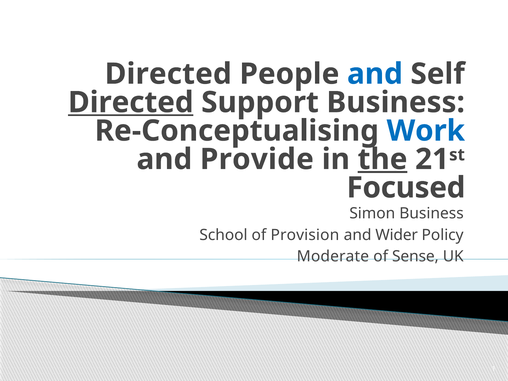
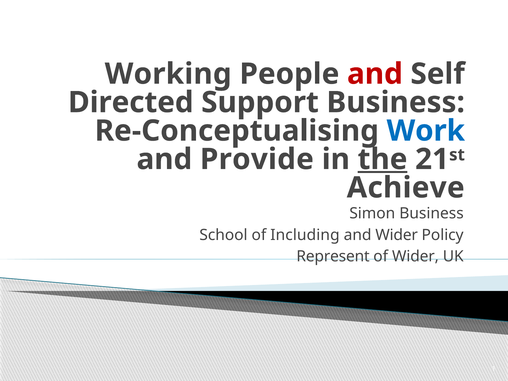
Directed at (168, 74): Directed -> Working
and at (375, 74) colour: blue -> red
Directed at (131, 102) underline: present -> none
Focused: Focused -> Achieve
Provision: Provision -> Including
Moderate: Moderate -> Represent
of Sense: Sense -> Wider
